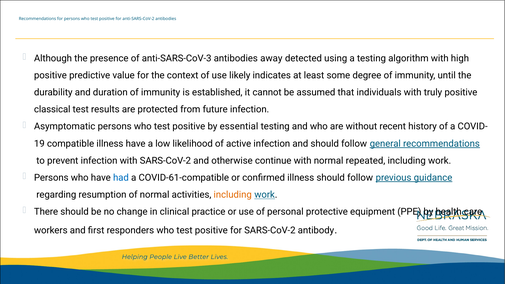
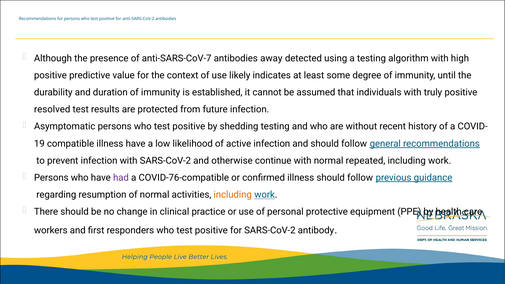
anti-SARS-CoV-3: anti-SARS-CoV-3 -> anti-SARS-CoV-7
classical: classical -> resolved
essential: essential -> shedding
had colour: blue -> purple
COVID-61-compatible: COVID-61-compatible -> COVID-76-compatible
